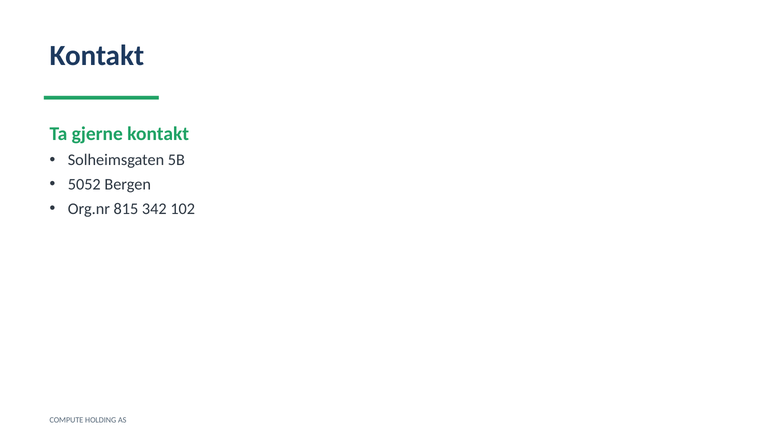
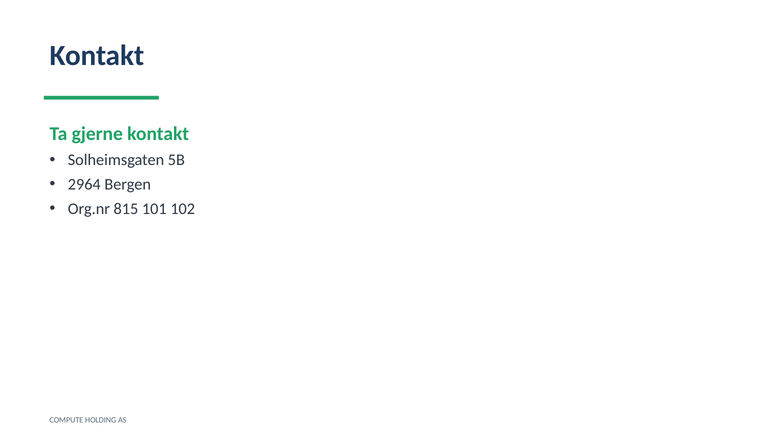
5052: 5052 -> 2964
342: 342 -> 101
